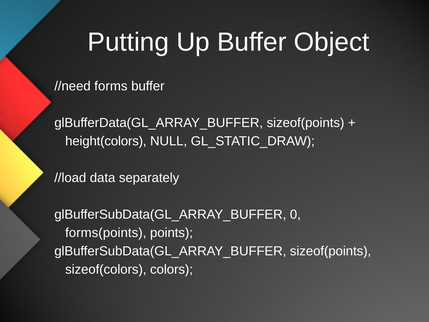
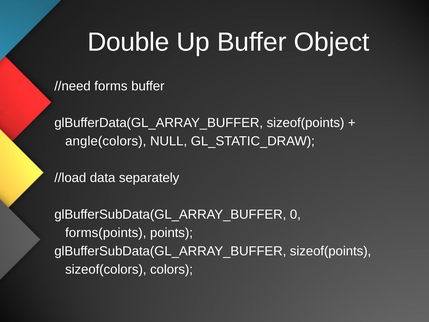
Putting: Putting -> Double
height(colors: height(colors -> angle(colors
